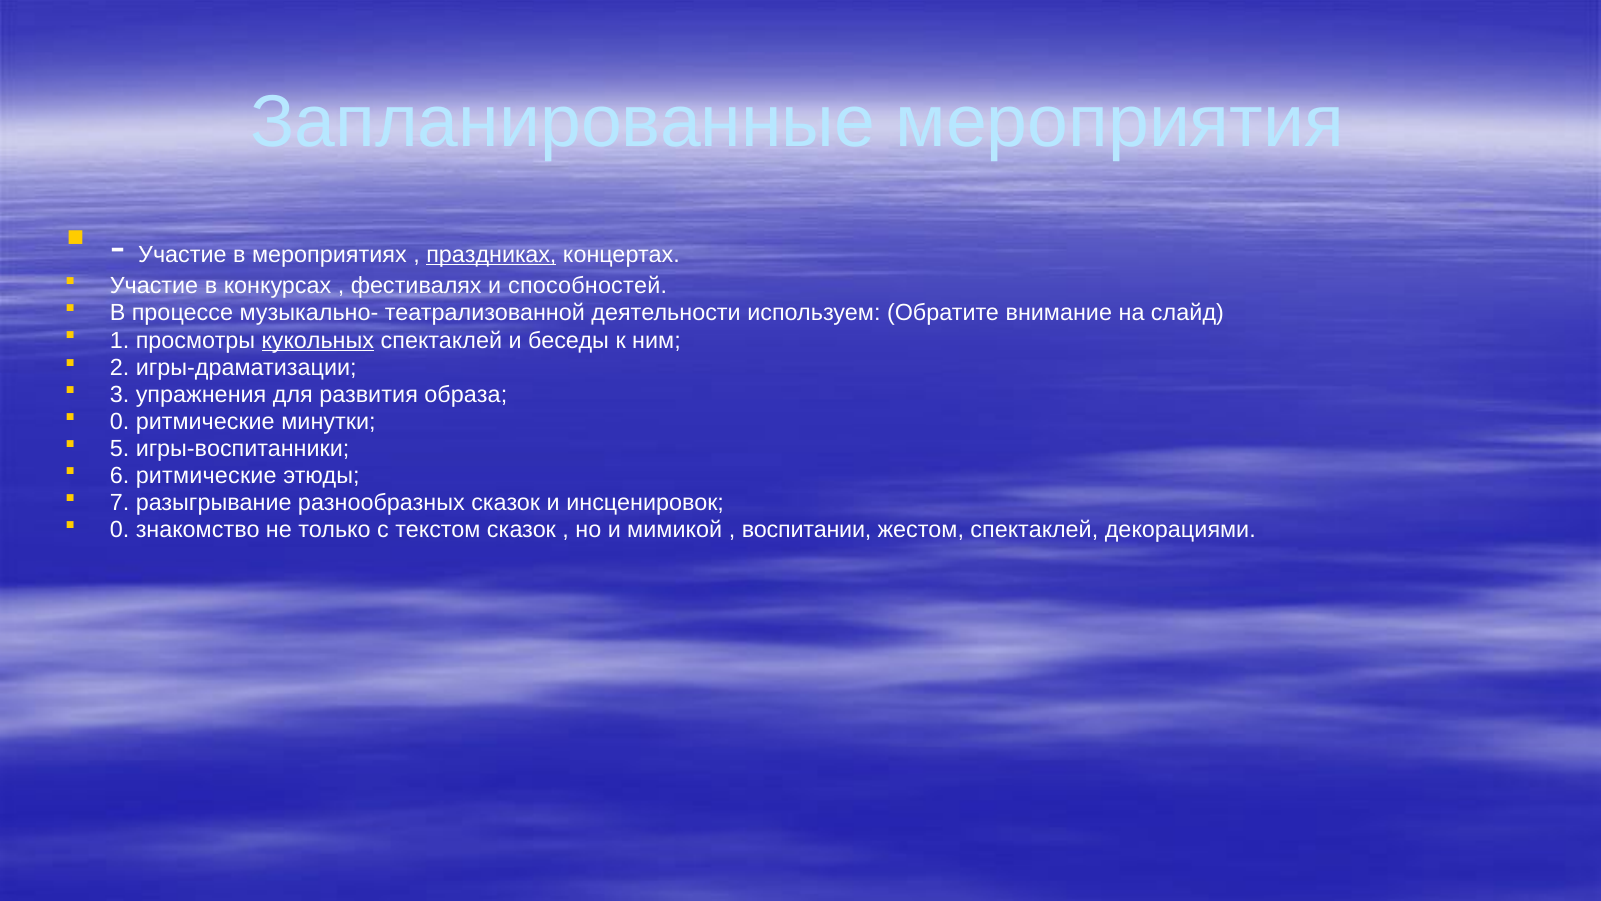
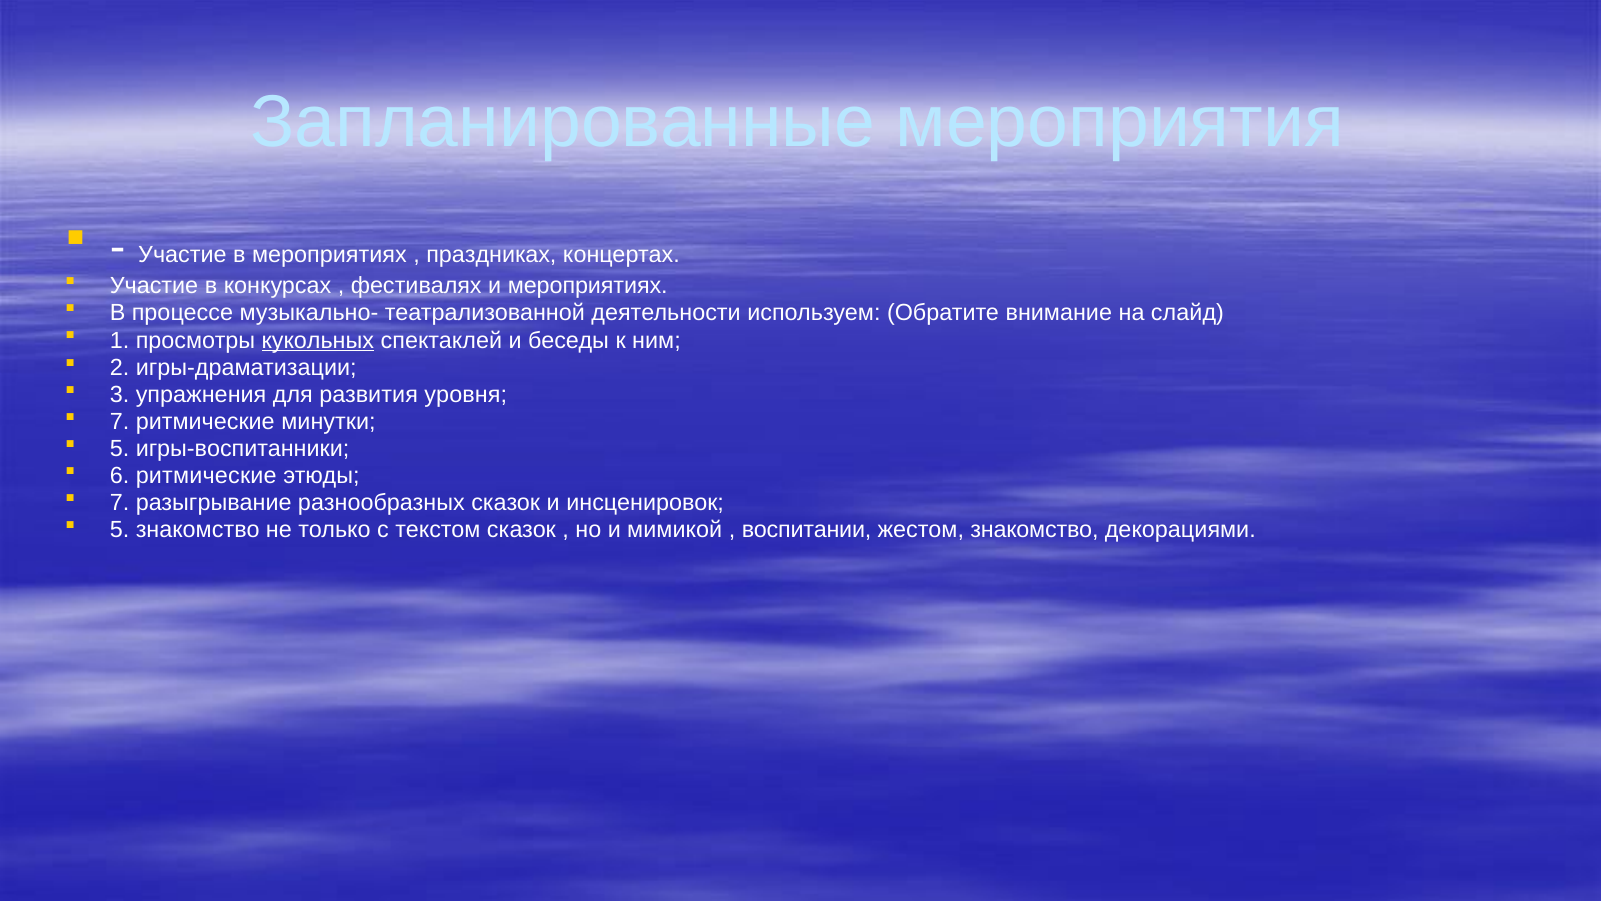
праздниках underline: present -> none
и способностей: способностей -> мероприятиях
образа: образа -> уровня
0 at (120, 421): 0 -> 7
0 at (120, 530): 0 -> 5
жестом спектаклей: спектаклей -> знакомство
